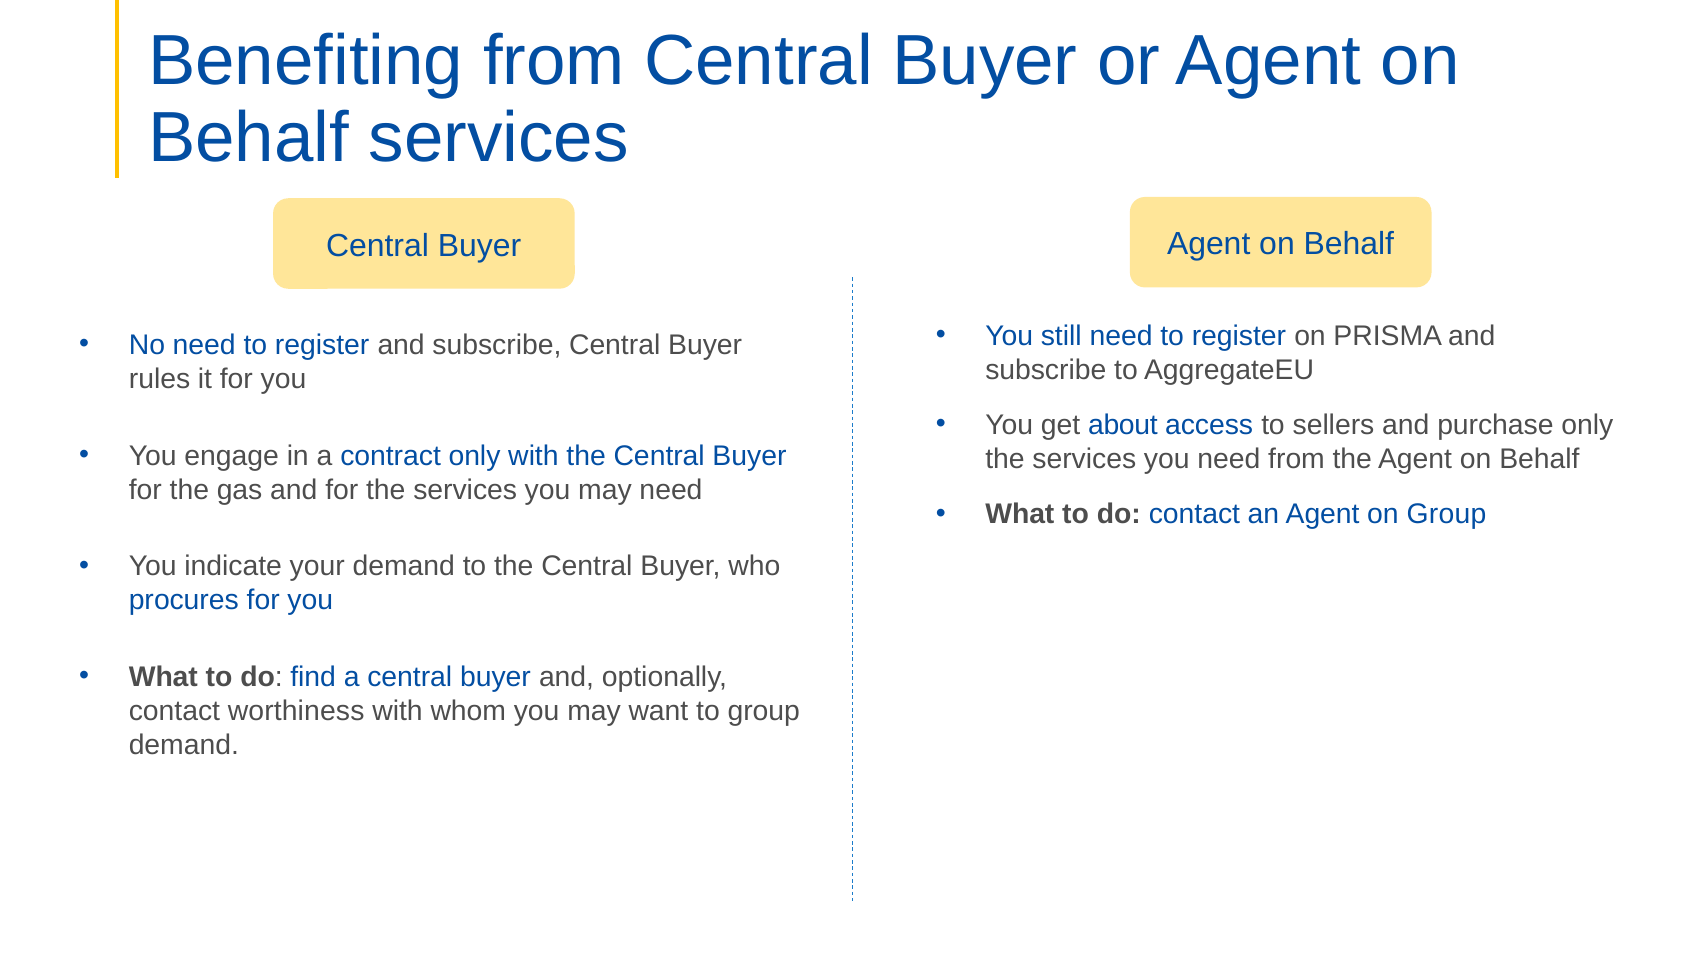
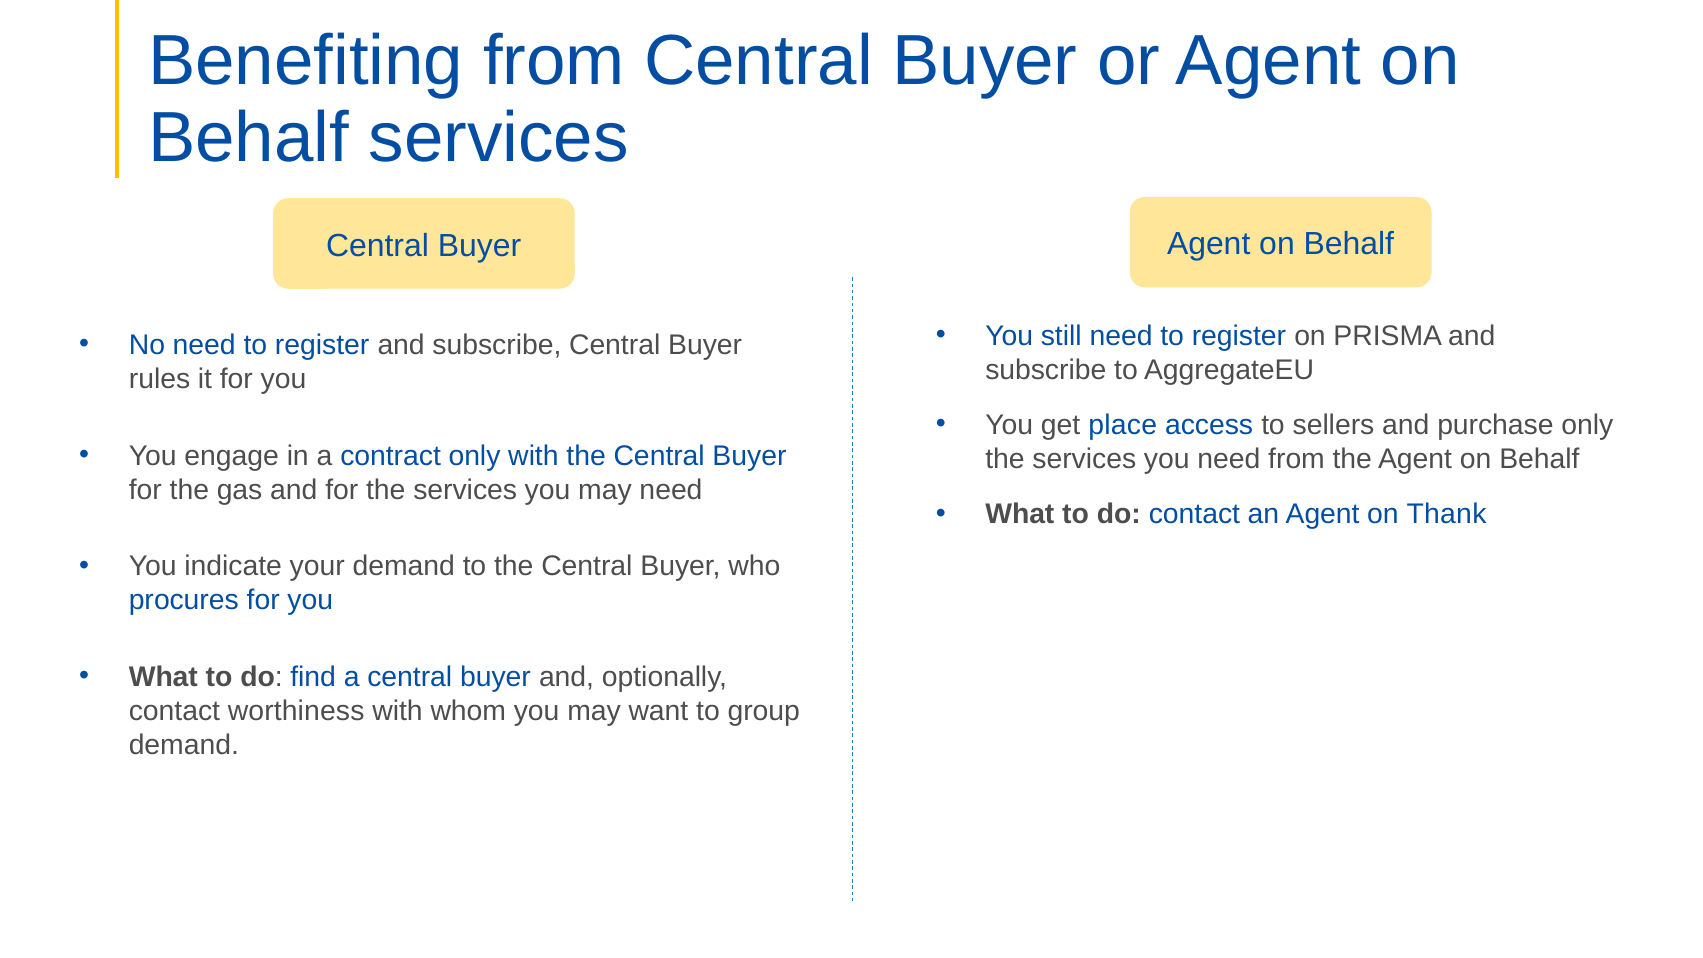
about: about -> place
on Group: Group -> Thank
